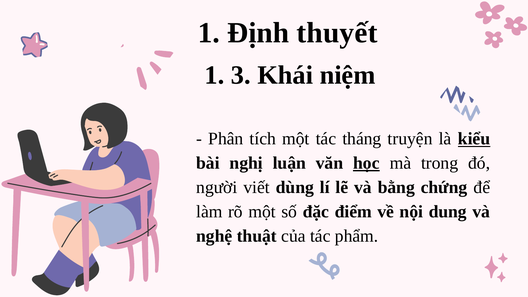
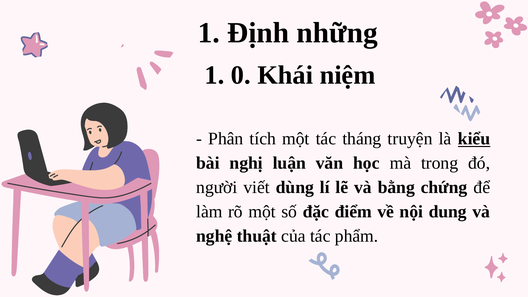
thuyết: thuyết -> những
3: 3 -> 0
học underline: present -> none
